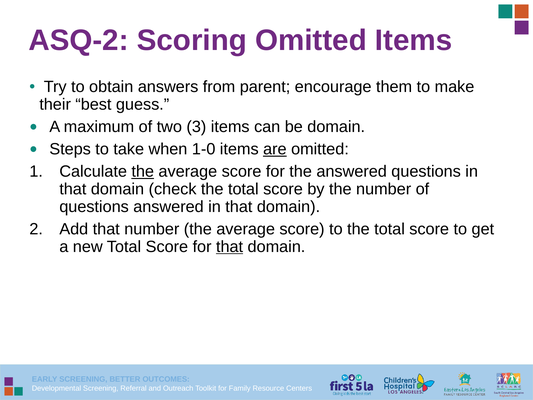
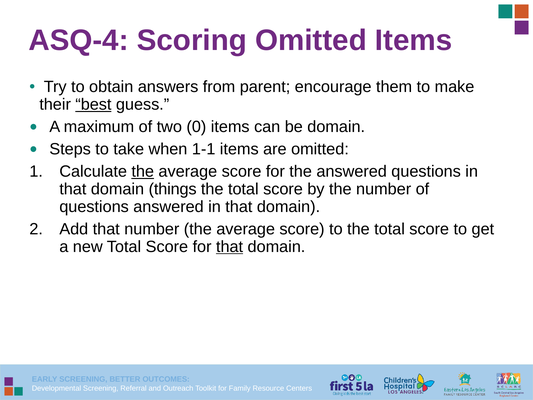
ASQ-2: ASQ-2 -> ASQ-4
best underline: none -> present
3: 3 -> 0
1-0: 1-0 -> 1-1
are underline: present -> none
check: check -> things
